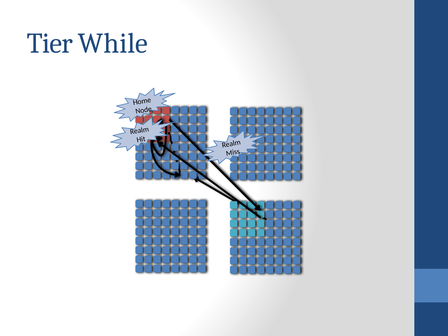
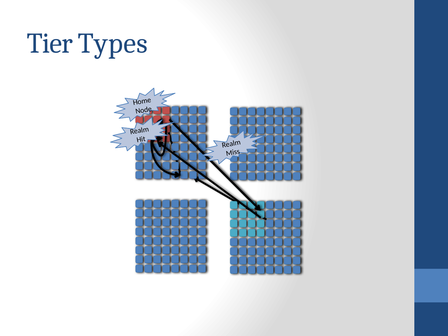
While: While -> Types
